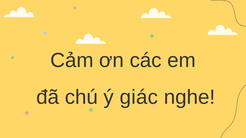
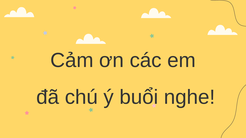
giác: giác -> buổi
